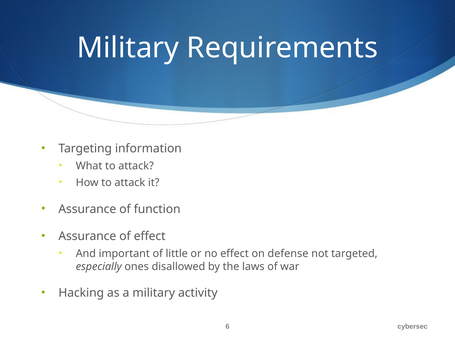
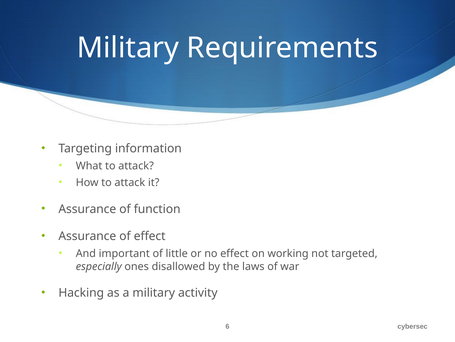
defense: defense -> working
